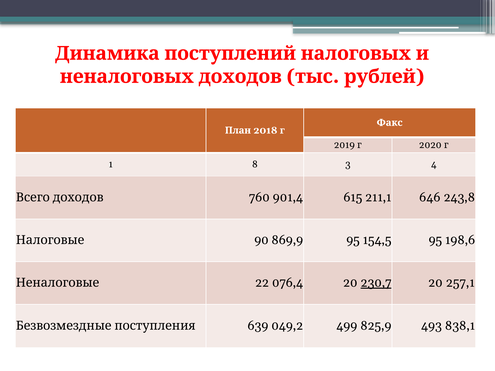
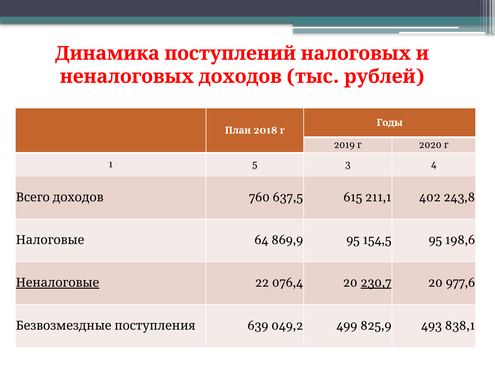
Факс: Факс -> Годы
8: 8 -> 5
901,4: 901,4 -> 637,5
646: 646 -> 402
90: 90 -> 64
Неналоговые underline: none -> present
257,1: 257,1 -> 977,6
